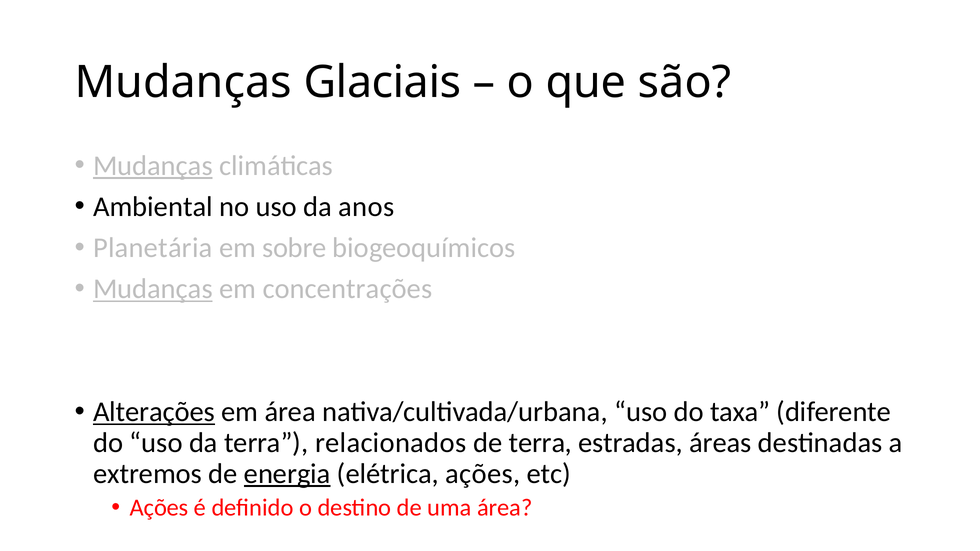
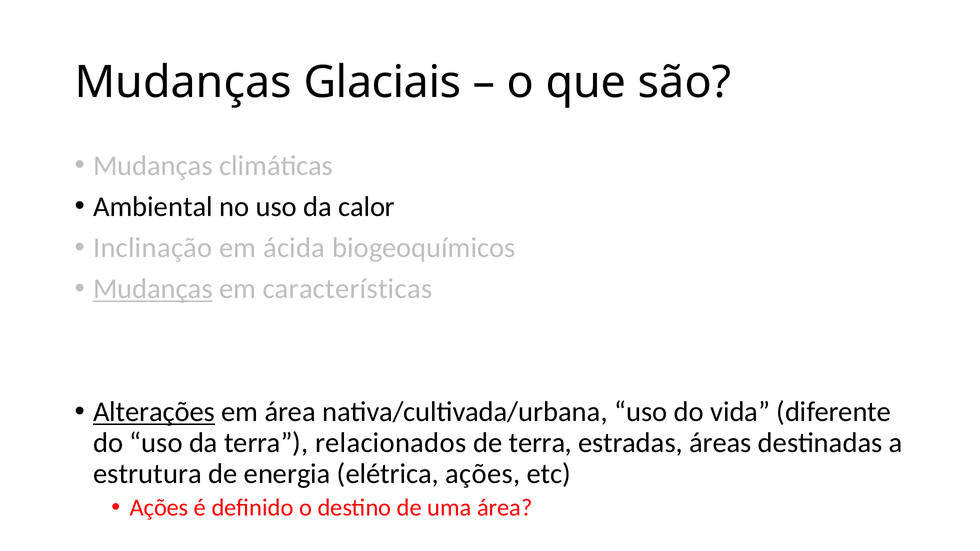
Mudanças at (153, 166) underline: present -> none
anos: anos -> calor
Planetária: Planetária -> Inclinação
sobre: sobre -> ácida
concentrações: concentrações -> características
taxa: taxa -> vida
extremos: extremos -> estrutura
energia underline: present -> none
